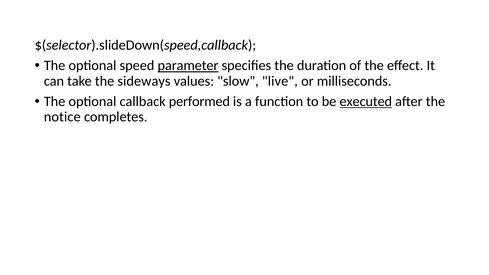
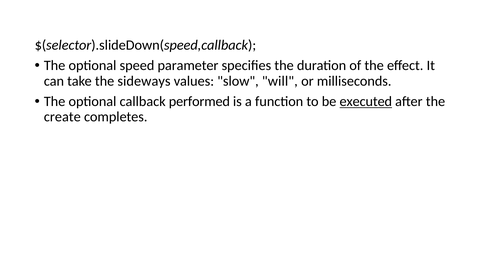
parameter underline: present -> none
live: live -> will
notice: notice -> create
